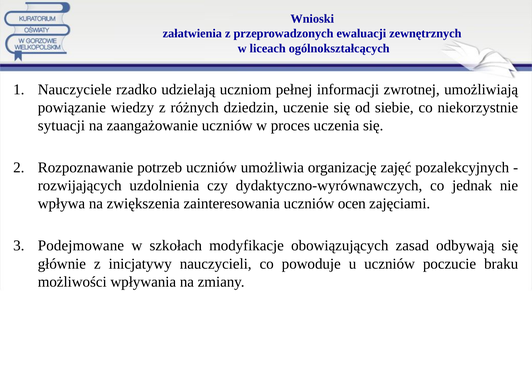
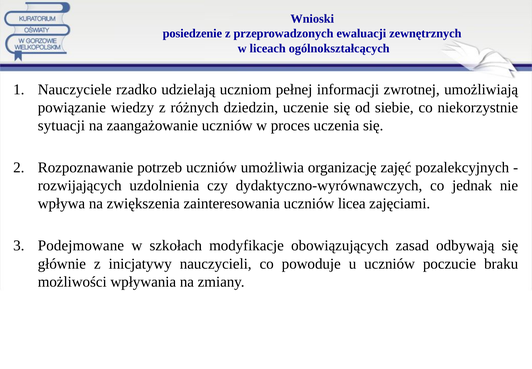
załatwienia: załatwienia -> posiedzenie
ocen: ocen -> licea
